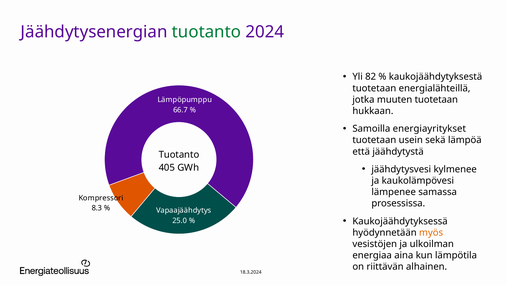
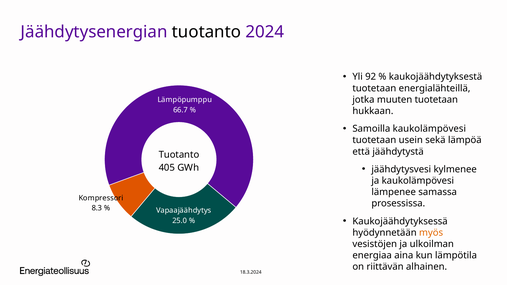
tuotanto at (206, 32) colour: green -> black
82: 82 -> 92
Samoilla energiayritykset: energiayritykset -> kaukolämpövesi
